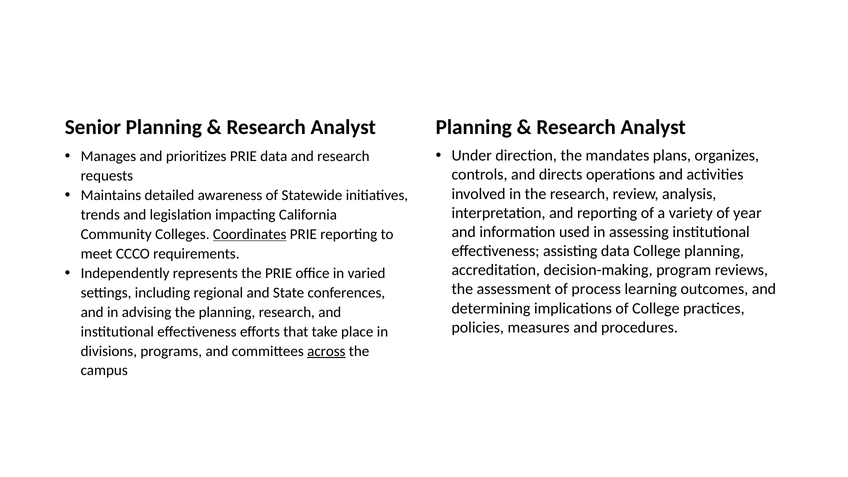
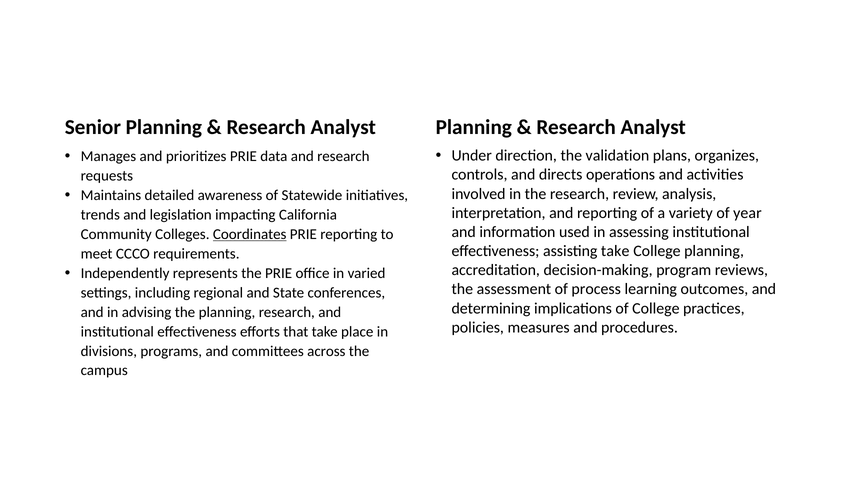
mandates: mandates -> validation
assisting data: data -> take
across underline: present -> none
